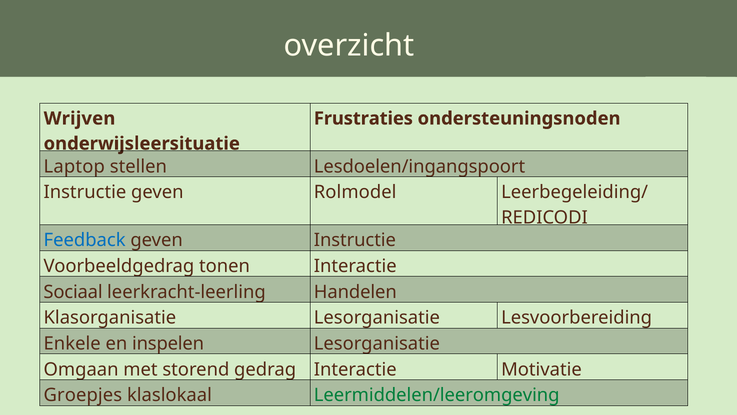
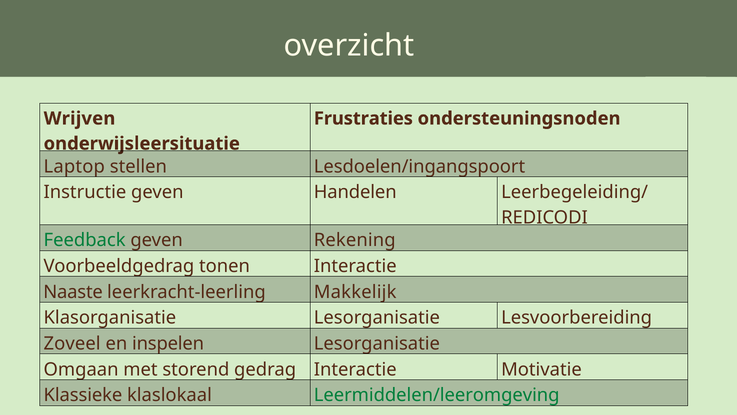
Rolmodel: Rolmodel -> Handelen
Feedback colour: blue -> green
geven Instructie: Instructie -> Rekening
Sociaal: Sociaal -> Naaste
Handelen: Handelen -> Makkelijk
Enkele: Enkele -> Zoveel
Groepjes: Groepjes -> Klassieke
